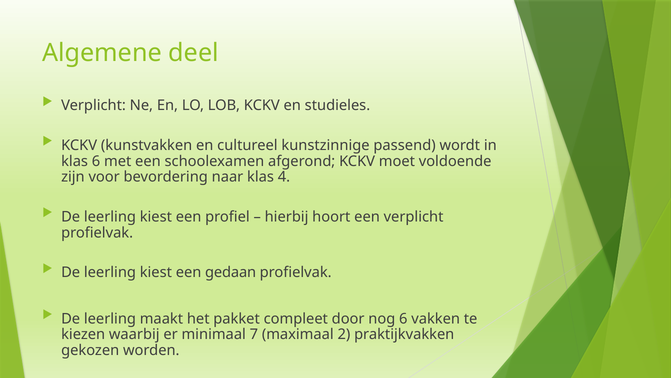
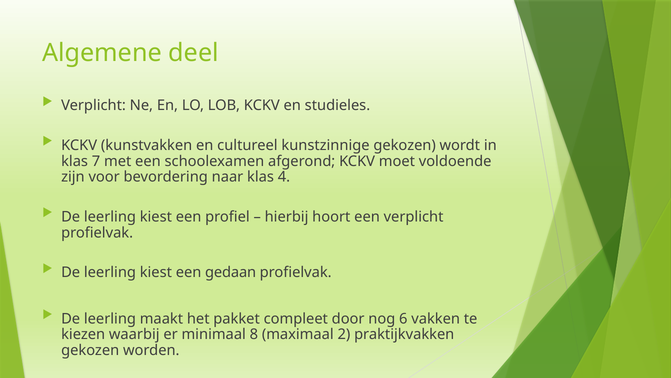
kunstzinnige passend: passend -> gekozen
klas 6: 6 -> 7
7: 7 -> 8
